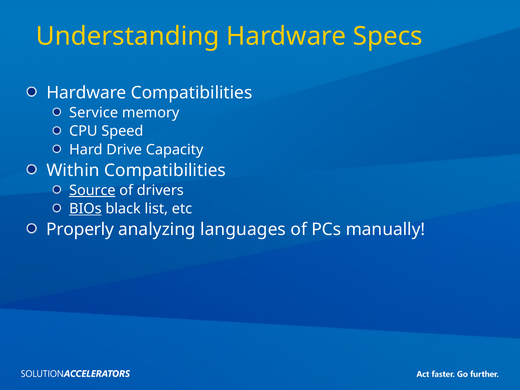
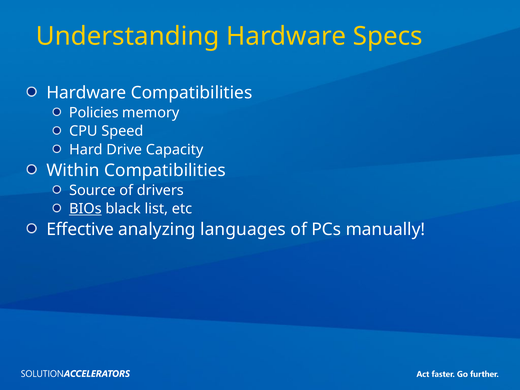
Service: Service -> Policies
Source underline: present -> none
Properly: Properly -> Effective
